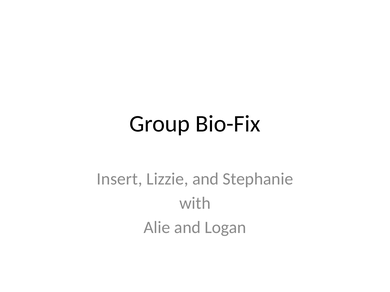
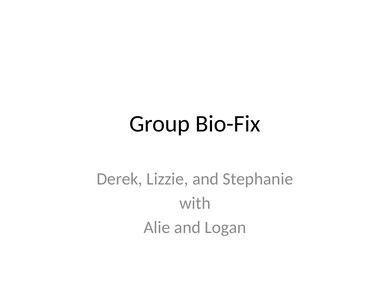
Insert: Insert -> Derek
